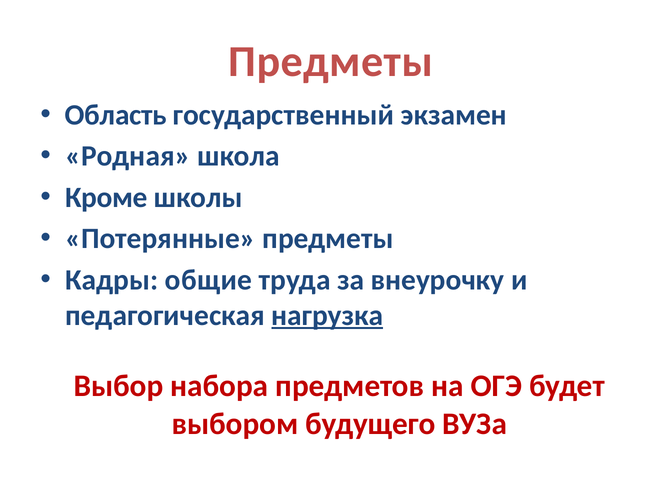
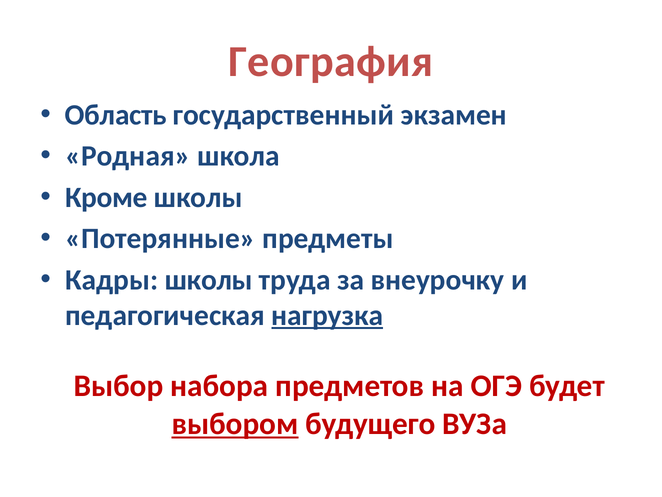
Предметы at (331, 62): Предметы -> География
Кадры общие: общие -> школы
выбором underline: none -> present
